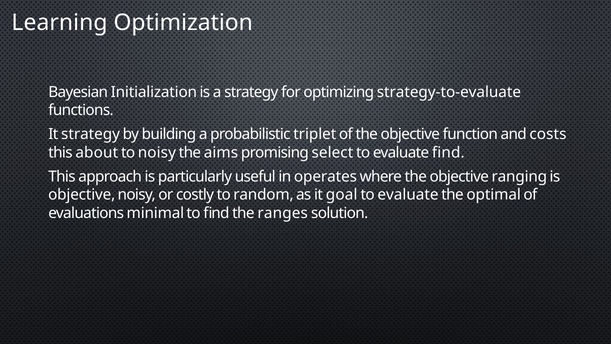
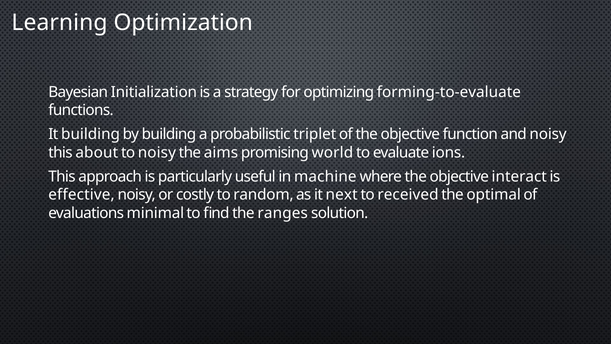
strategy-to-evaluate: strategy-to-evaluate -> forming-to-evaluate
It strategy: strategy -> building
and costs: costs -> noisy
select: select -> world
evaluate find: find -> ions
operates: operates -> machine
ranging: ranging -> interact
objective at (82, 195): objective -> effective
goal: goal -> next
evaluate at (408, 195): evaluate -> received
